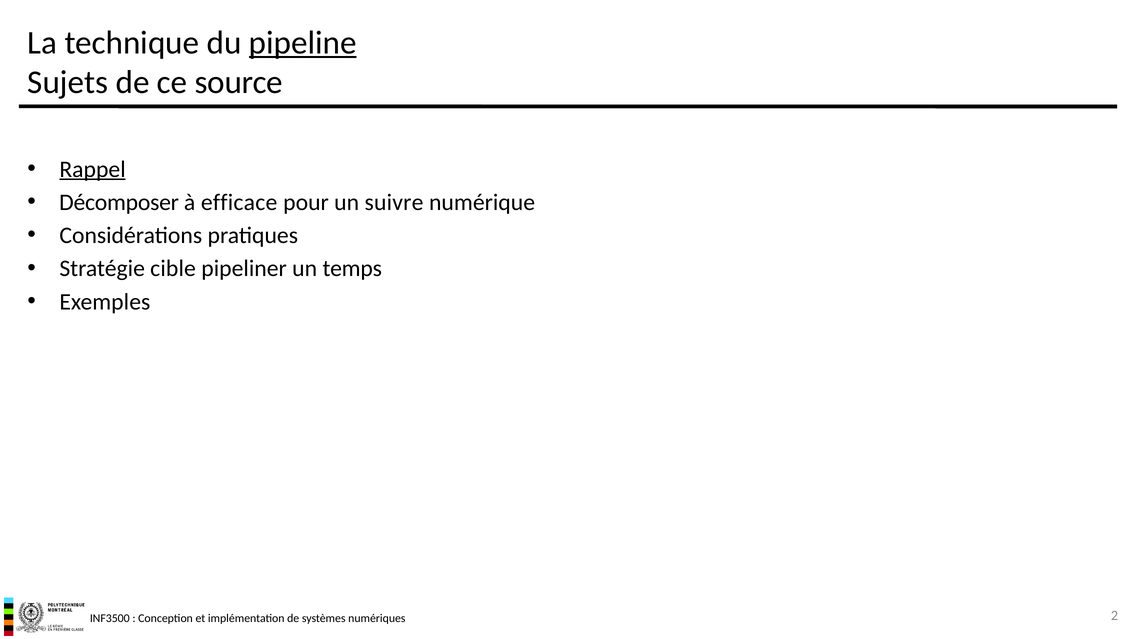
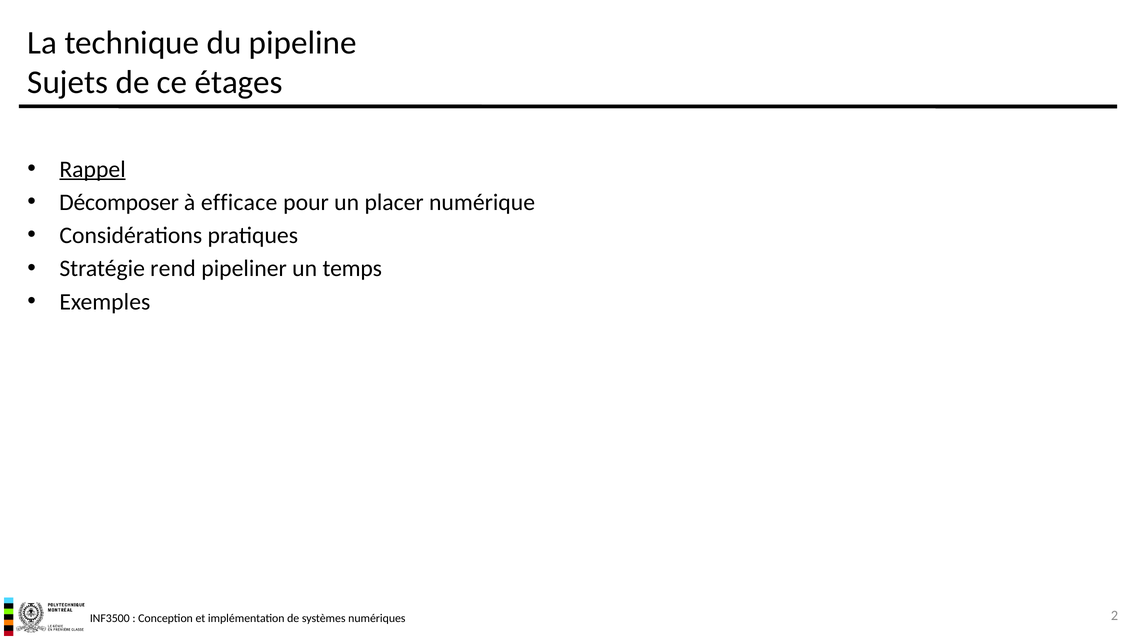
pipeline underline: present -> none
source: source -> étages
suivre: suivre -> placer
cible: cible -> rend
